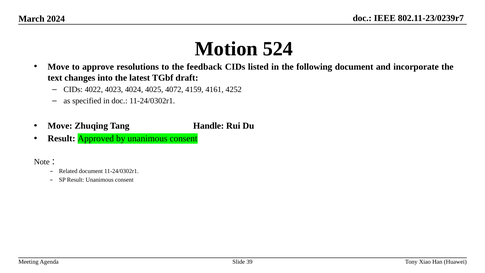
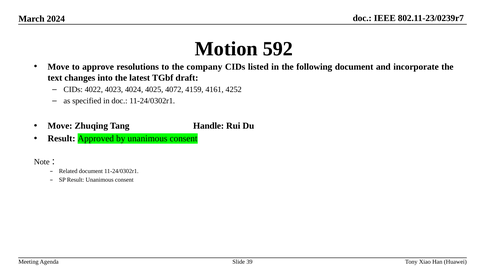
524: 524 -> 592
feedback: feedback -> company
